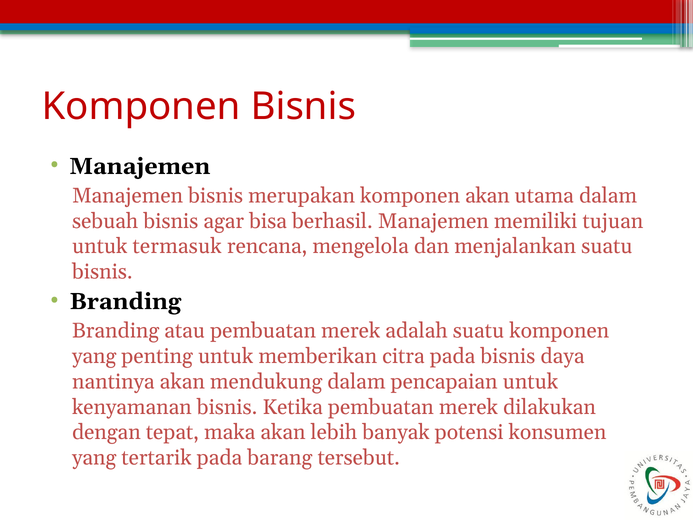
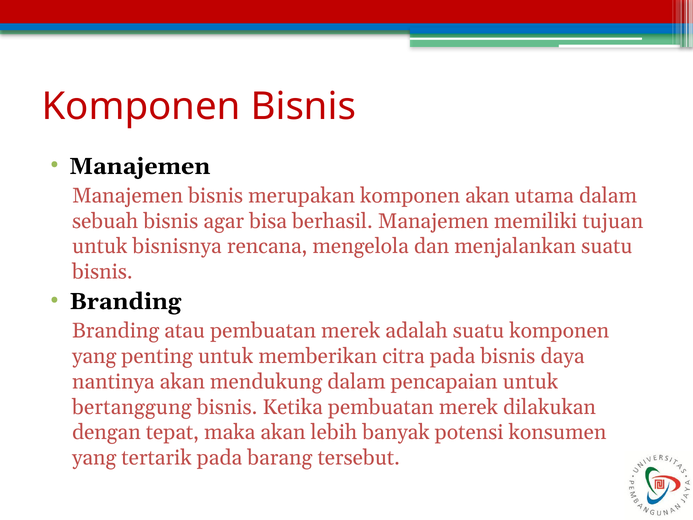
termasuk: termasuk -> bisnisnya
kenyamanan: kenyamanan -> bertanggung
